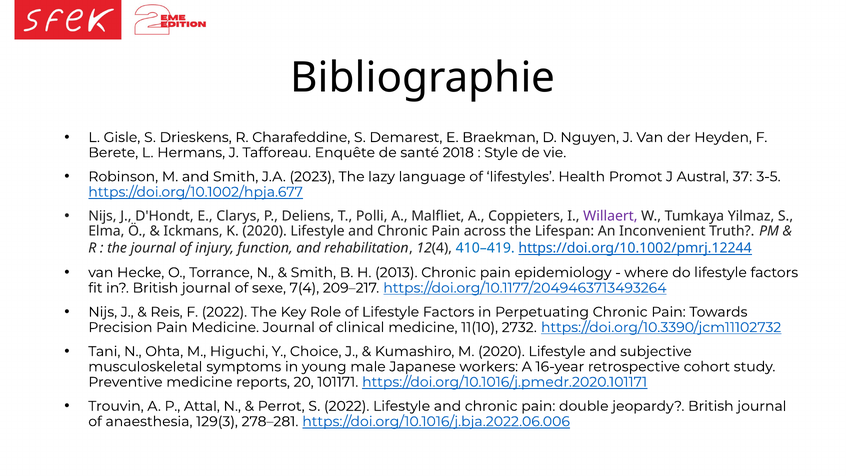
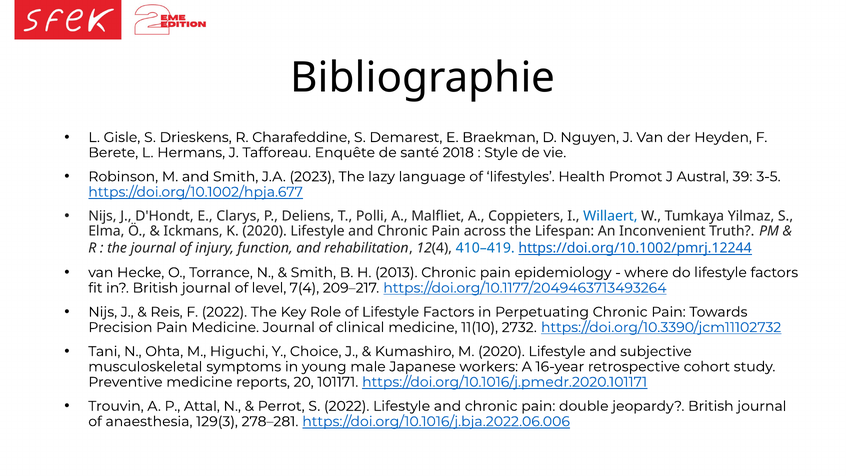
37: 37 -> 39
Willaert colour: purple -> blue
sexe: sexe -> level
